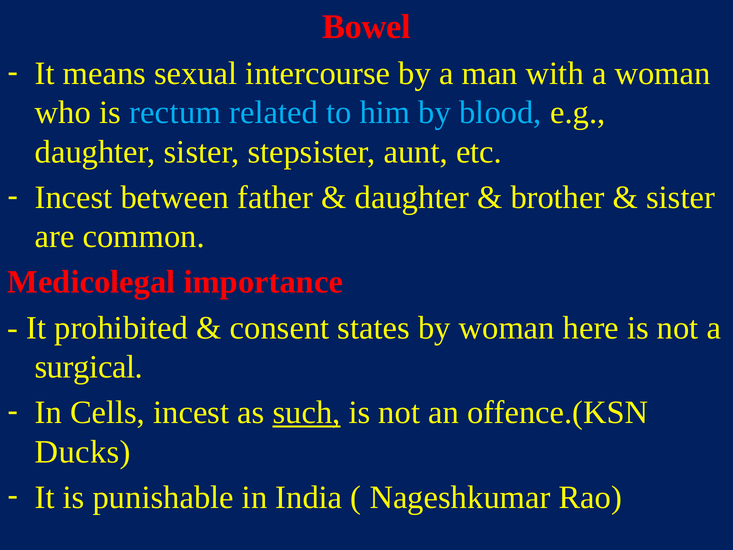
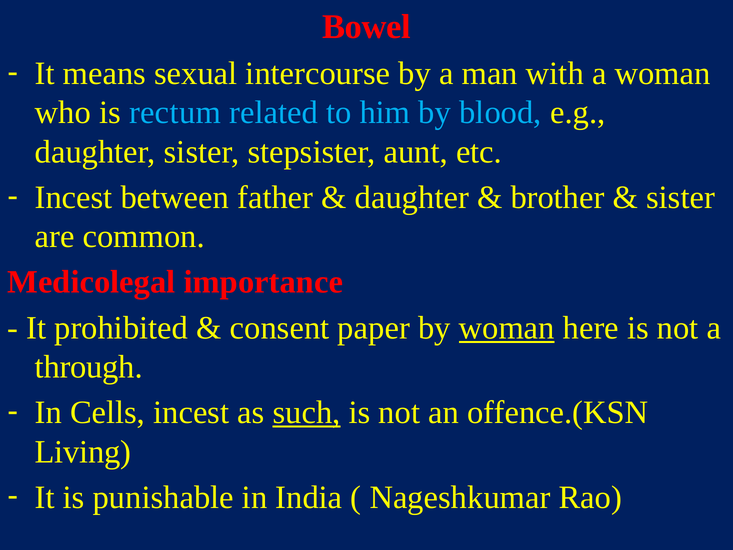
states: states -> paper
woman at (507, 328) underline: none -> present
surgical: surgical -> through
Ducks: Ducks -> Living
